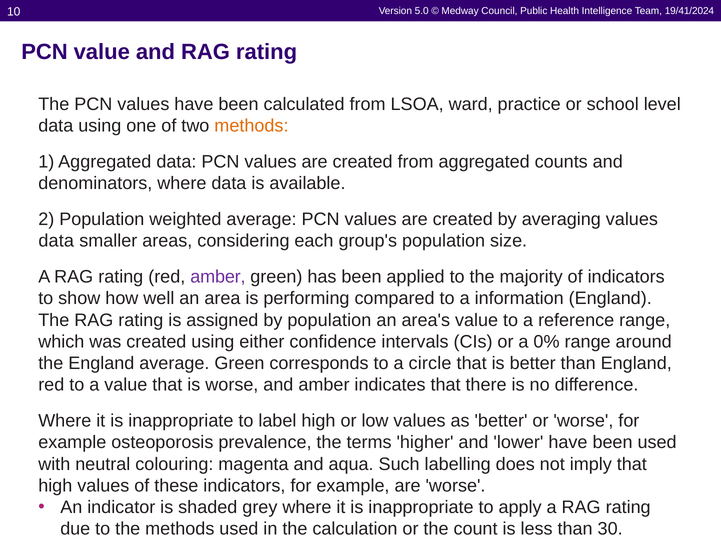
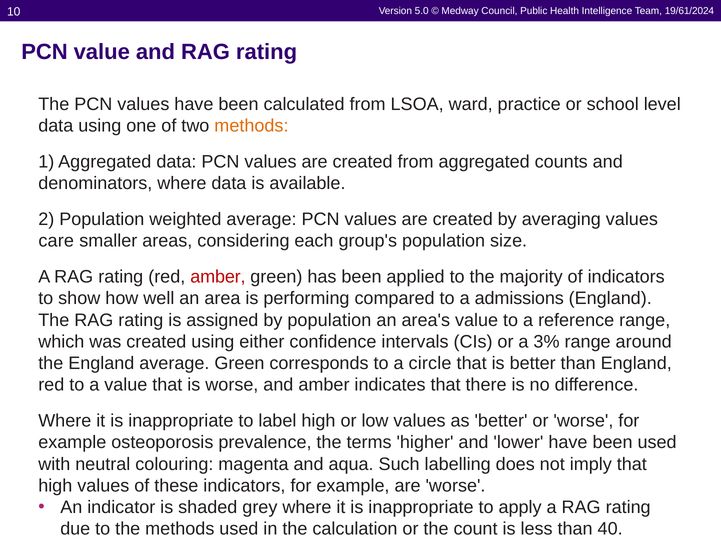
19/41/2024: 19/41/2024 -> 19/61/2024
data at (56, 241): data -> care
amber at (218, 277) colour: purple -> red
information: information -> admissions
0%: 0% -> 3%
30: 30 -> 40
